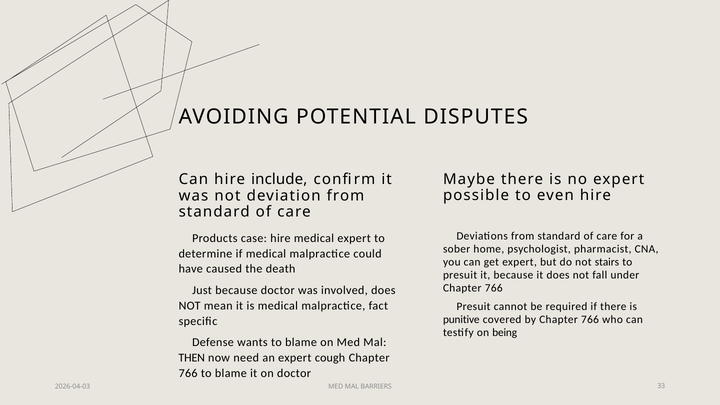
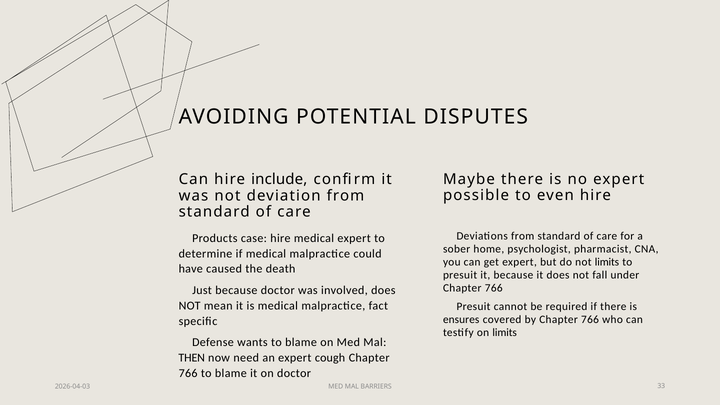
not stairs: stairs -> limits
punitive: punitive -> ensures
on being: being -> limits
